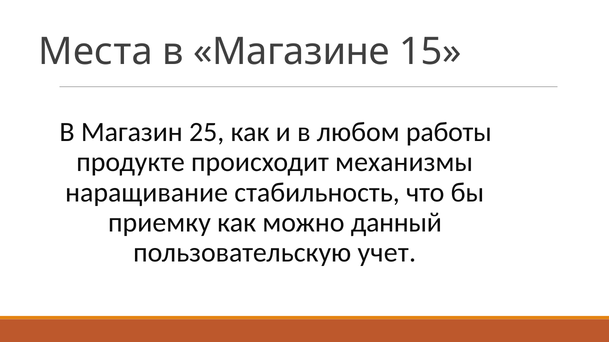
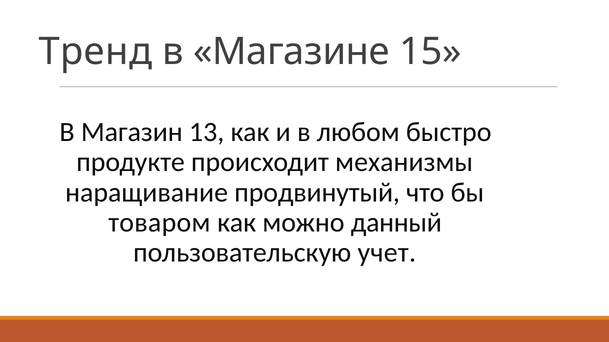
Места: Места -> Тренд
25: 25 -> 13
работы: работы -> быстро
стабильность: стабильность -> продвинутый
приемку: приемку -> товаром
